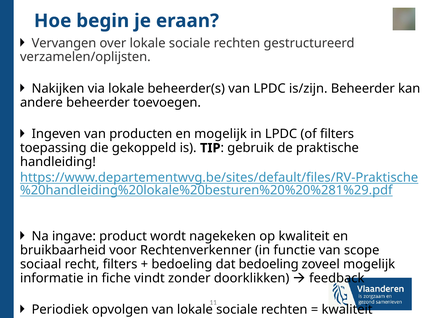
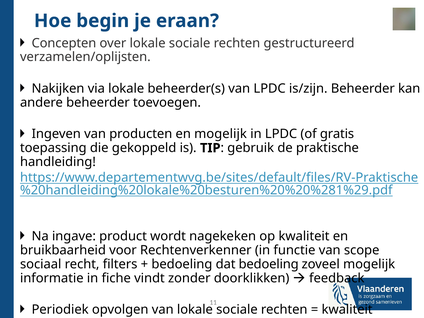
Vervangen: Vervangen -> Concepten
of filters: filters -> gratis
